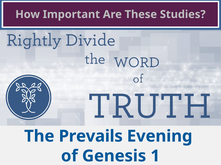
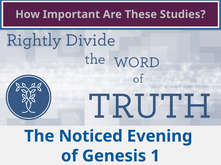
Prevails: Prevails -> Noticed
